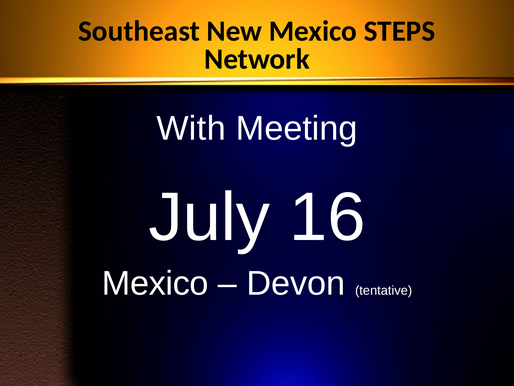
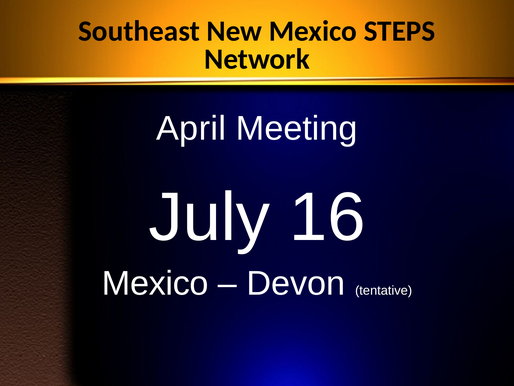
With: With -> April
